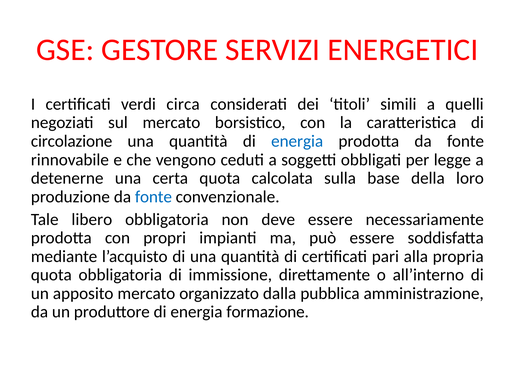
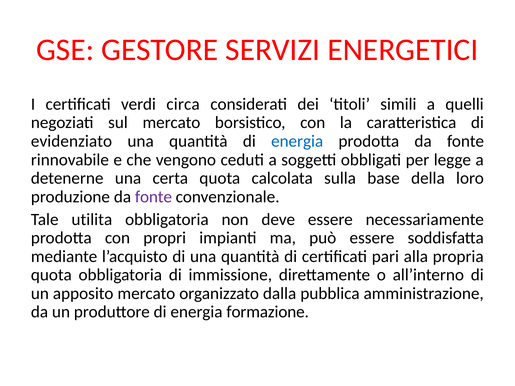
circolazione: circolazione -> evidenziato
fonte at (153, 197) colour: blue -> purple
libero: libero -> utilita
